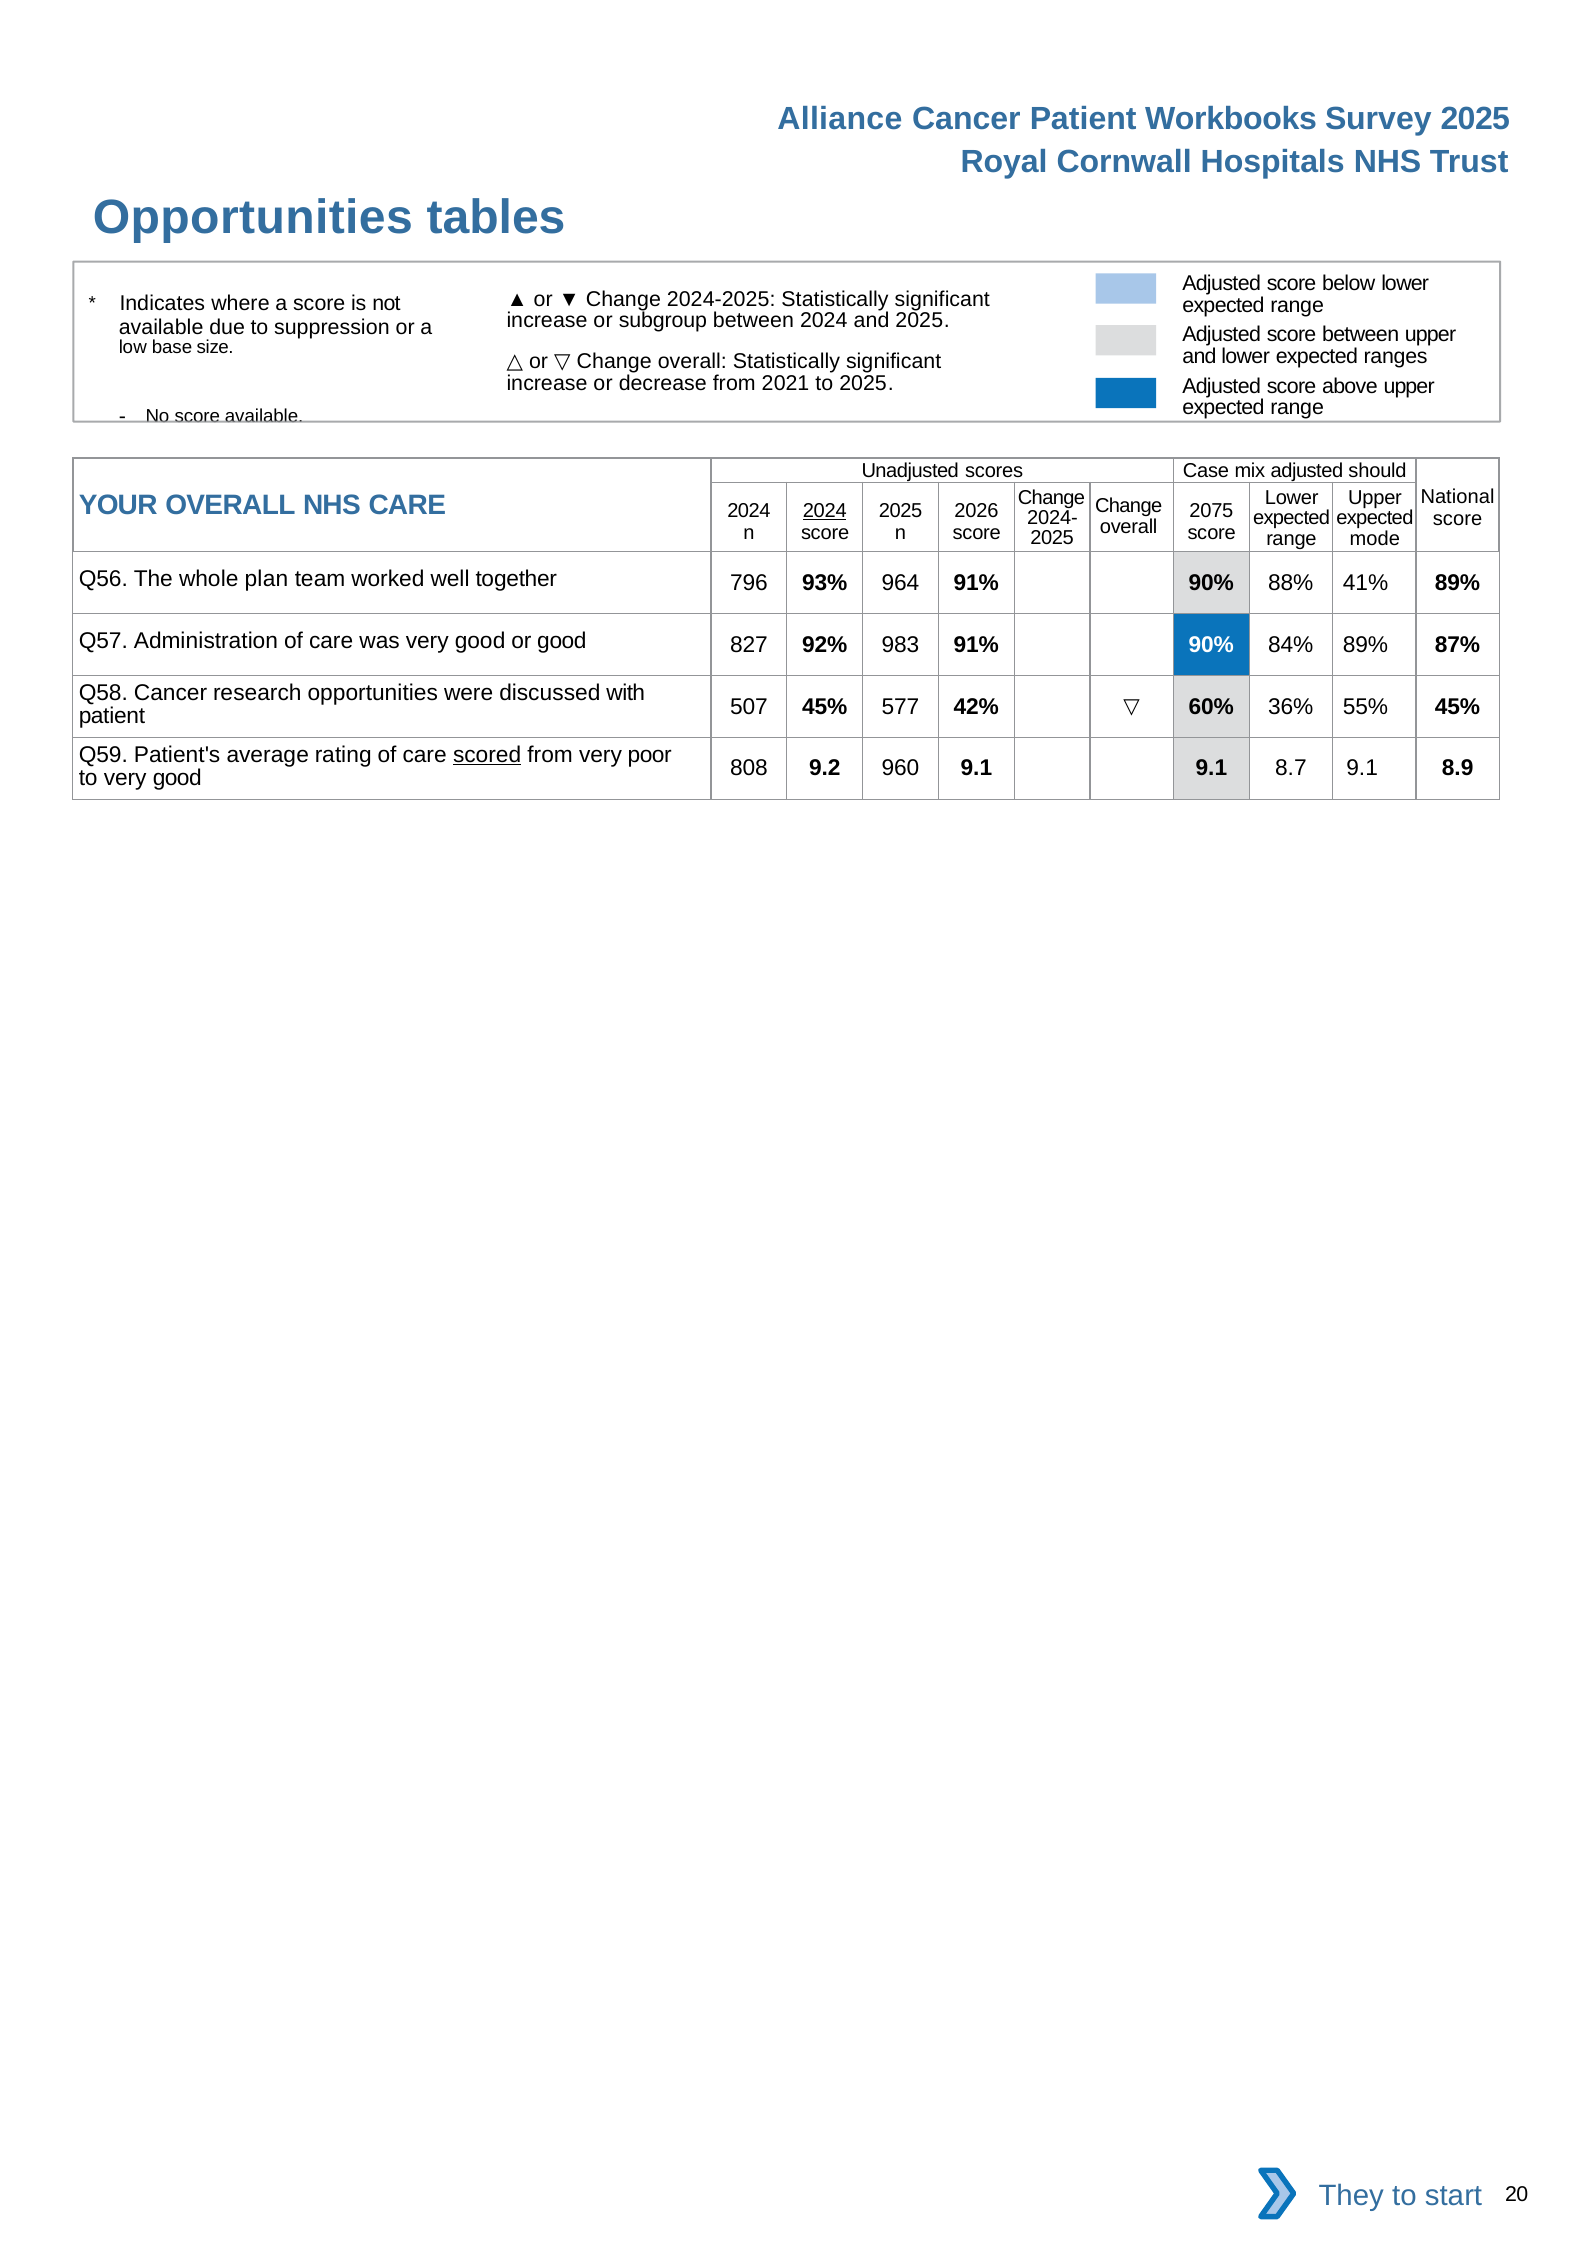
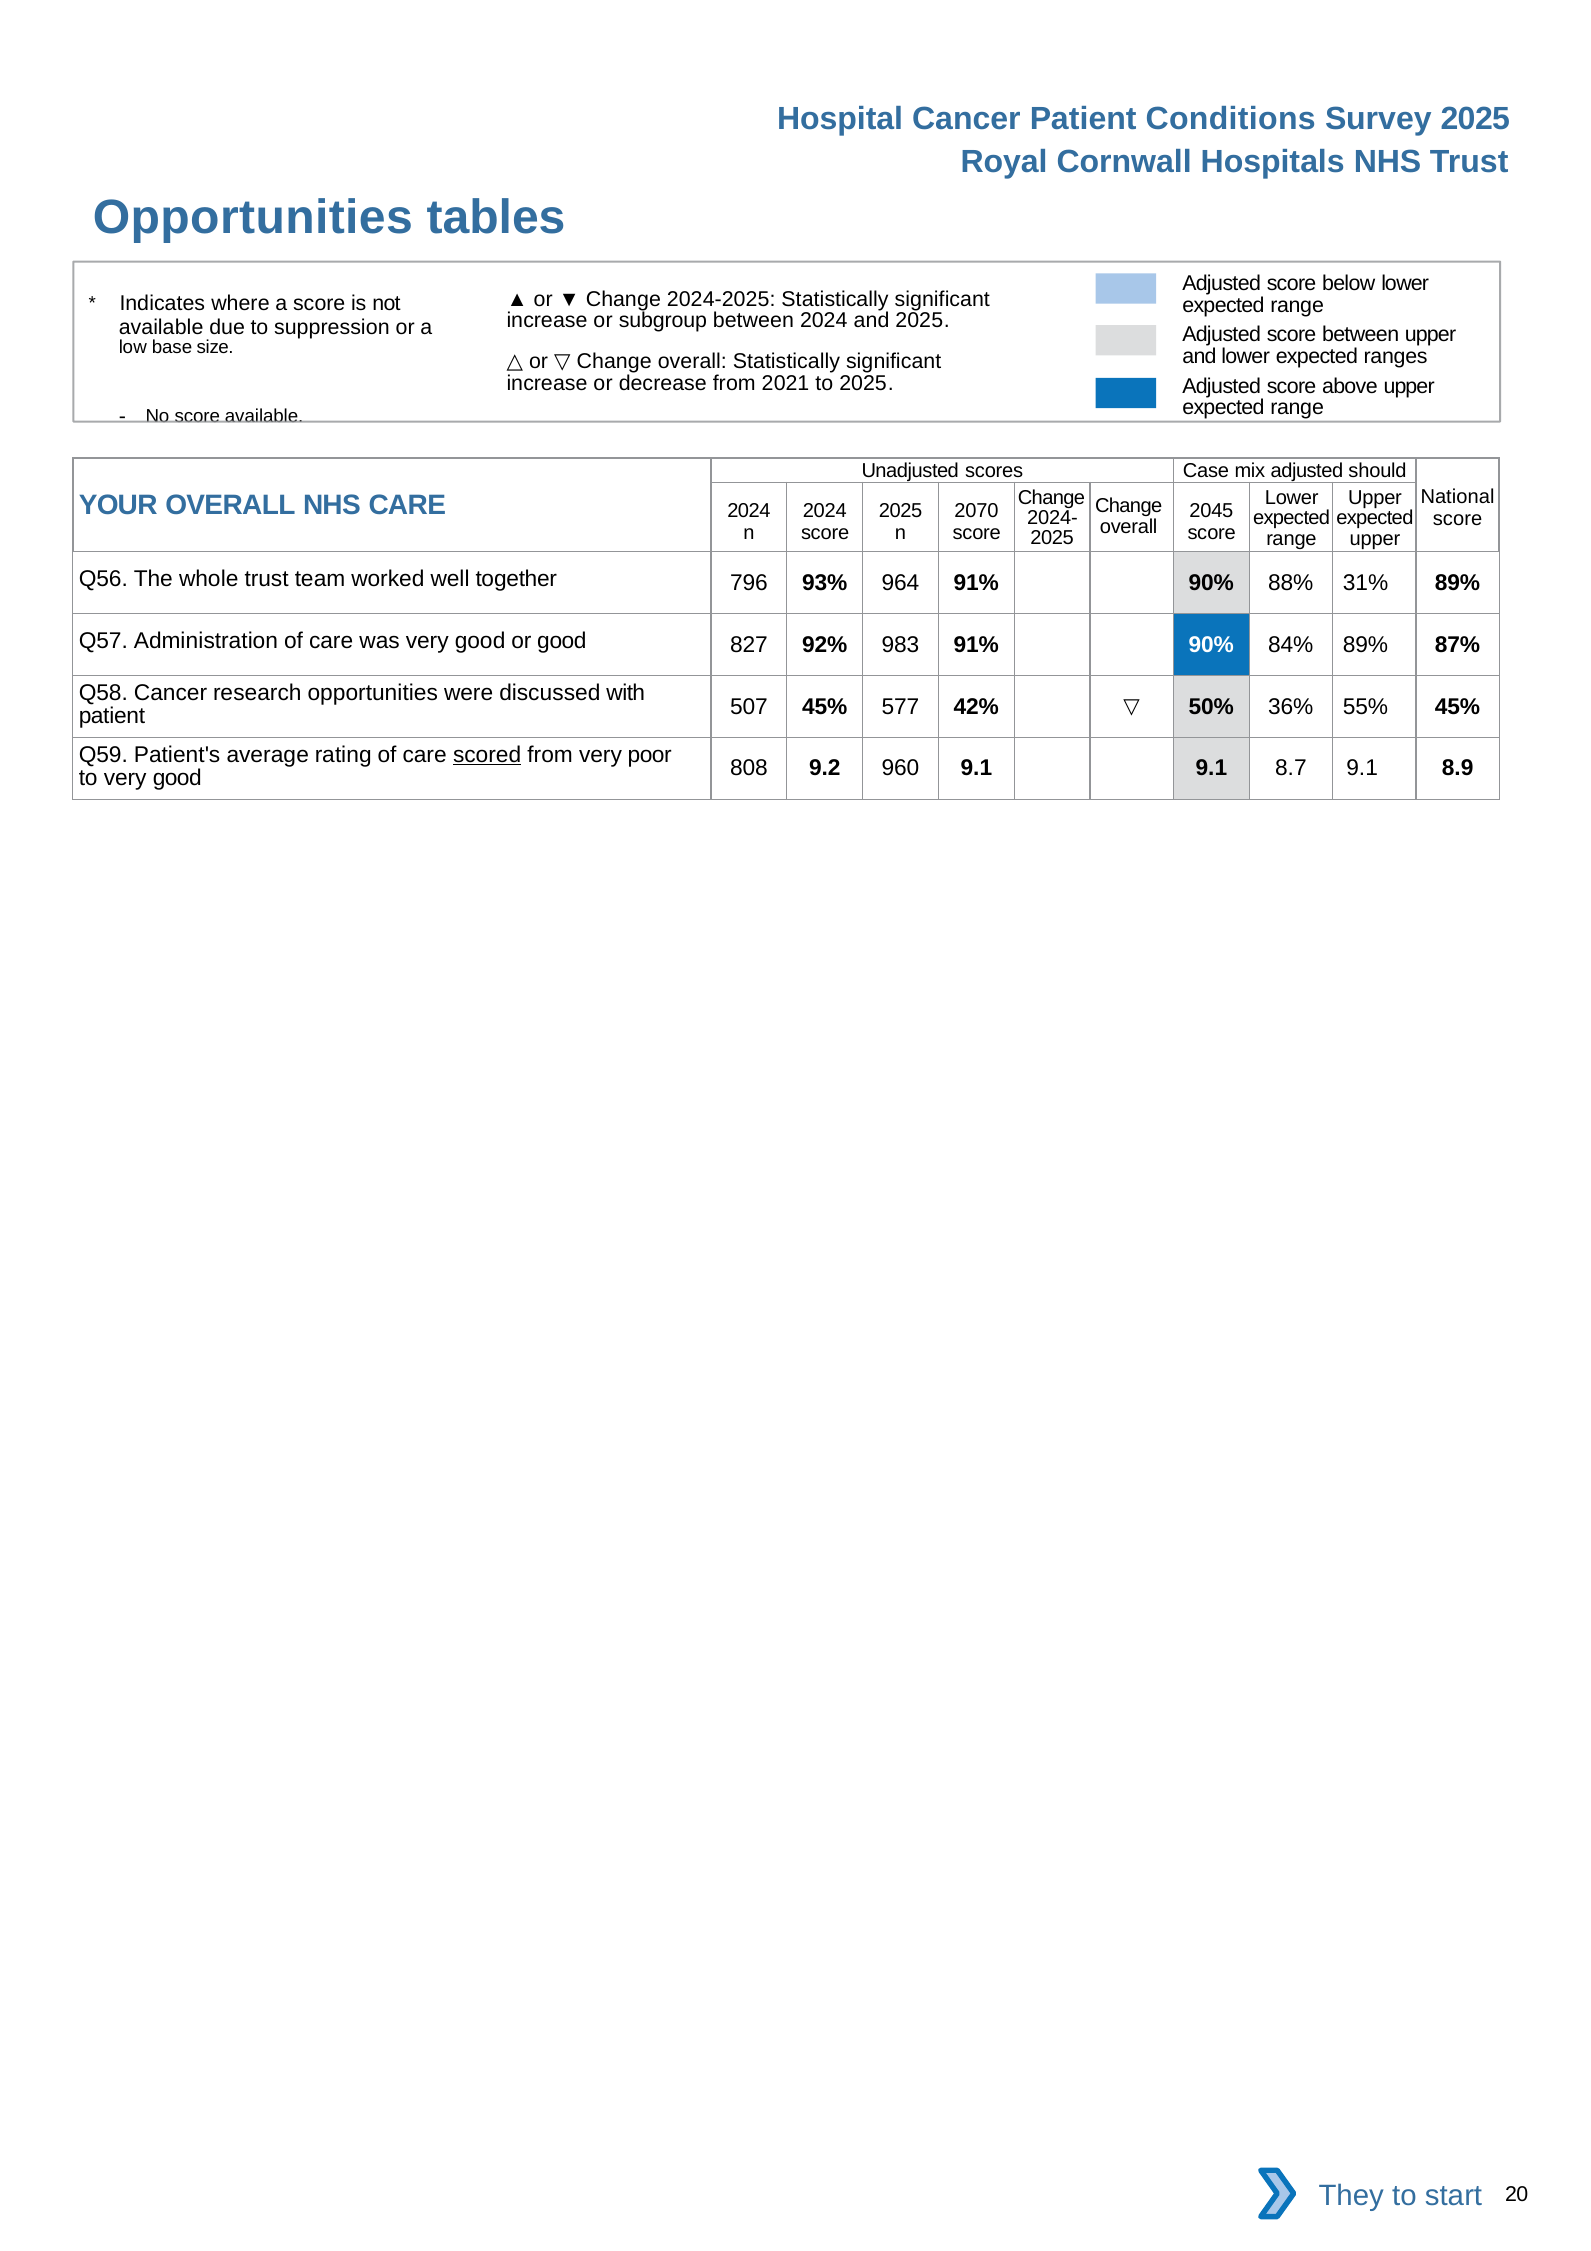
Alliance: Alliance -> Hospital
Workbooks: Workbooks -> Conditions
2024 at (825, 511) underline: present -> none
2026: 2026 -> 2070
2075: 2075 -> 2045
mode at (1375, 539): mode -> upper
whole plan: plan -> trust
41%: 41% -> 31%
60%: 60% -> 50%
